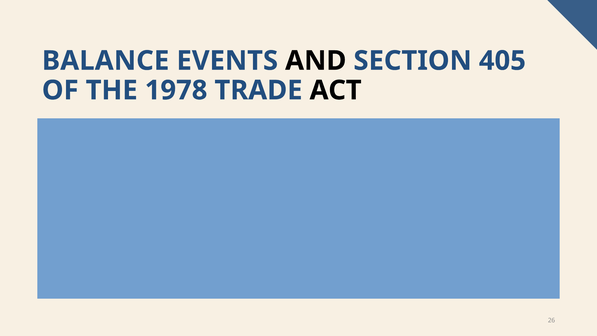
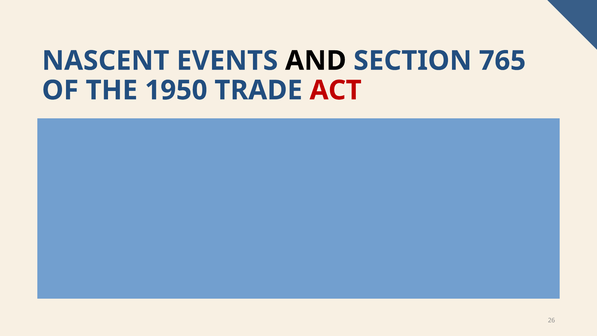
BALANCE: BALANCE -> NASCENT
405: 405 -> 765
1978: 1978 -> 1950
ACT colour: black -> red
